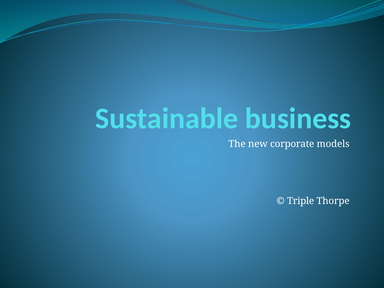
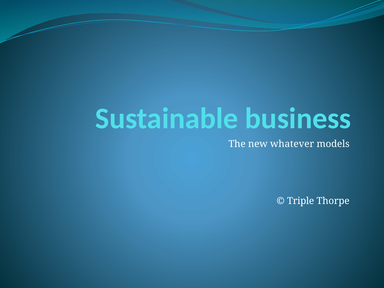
corporate: corporate -> whatever
